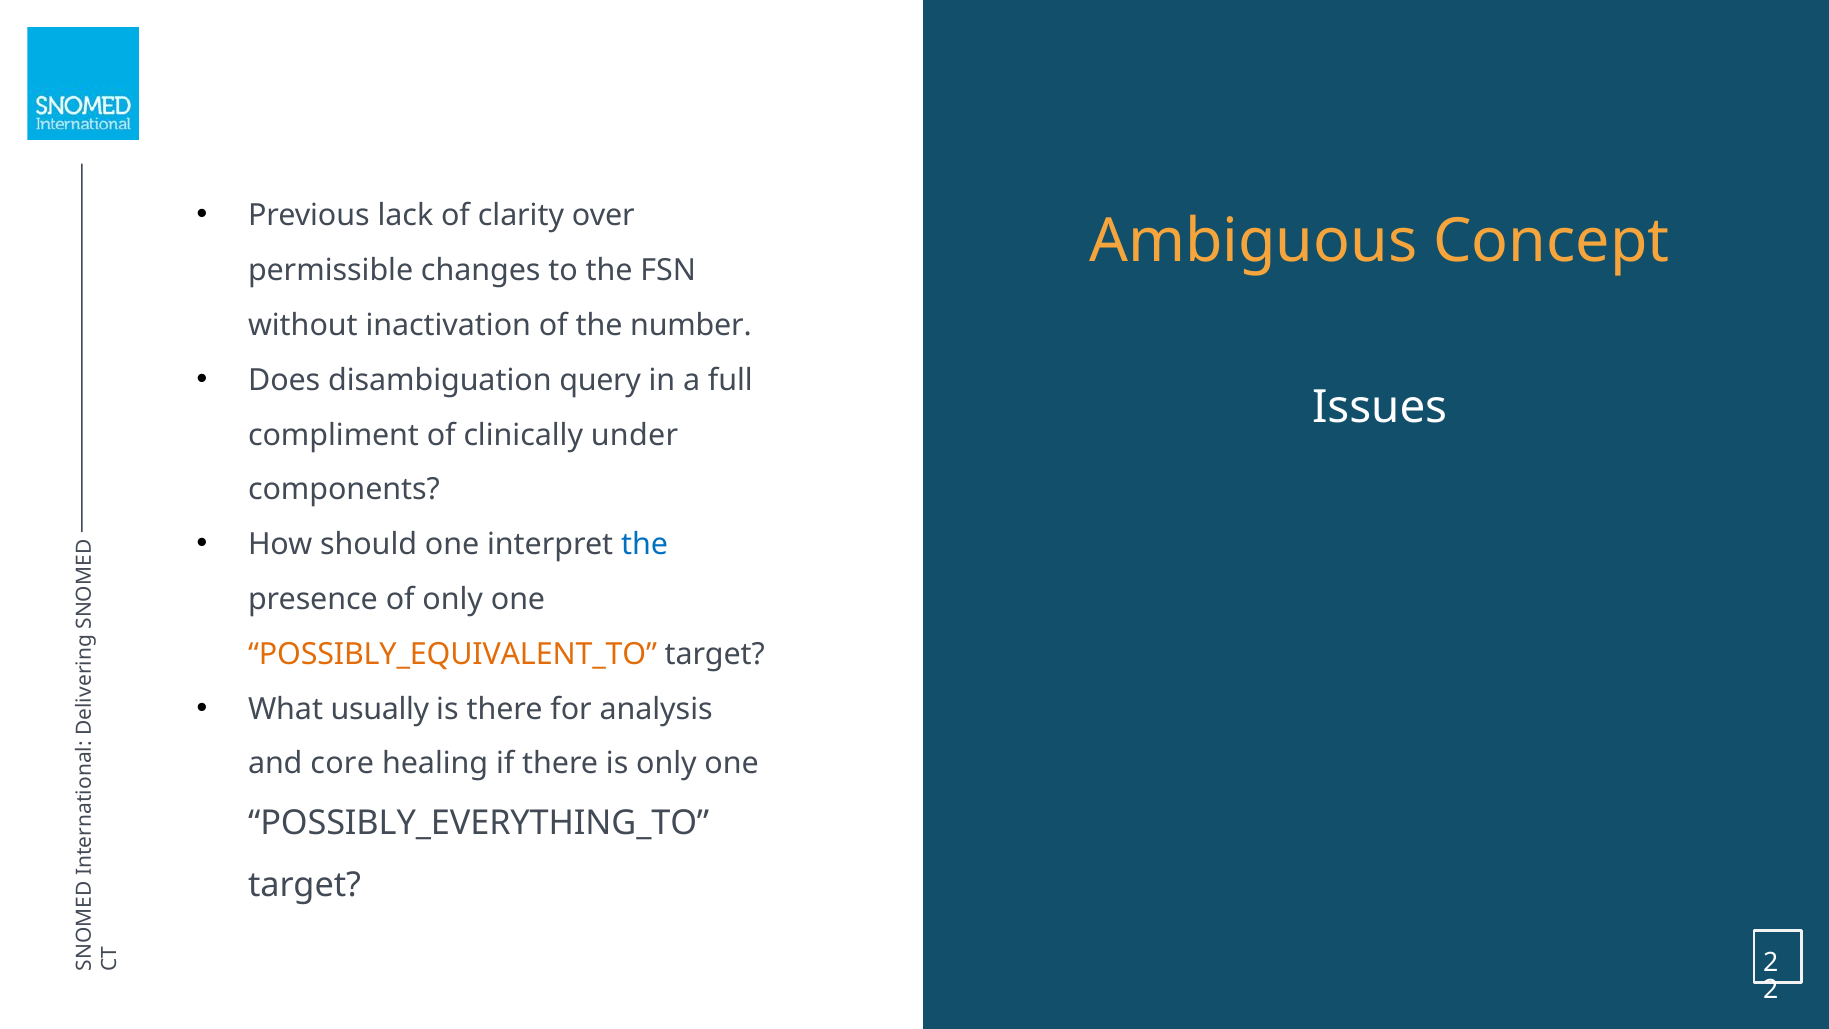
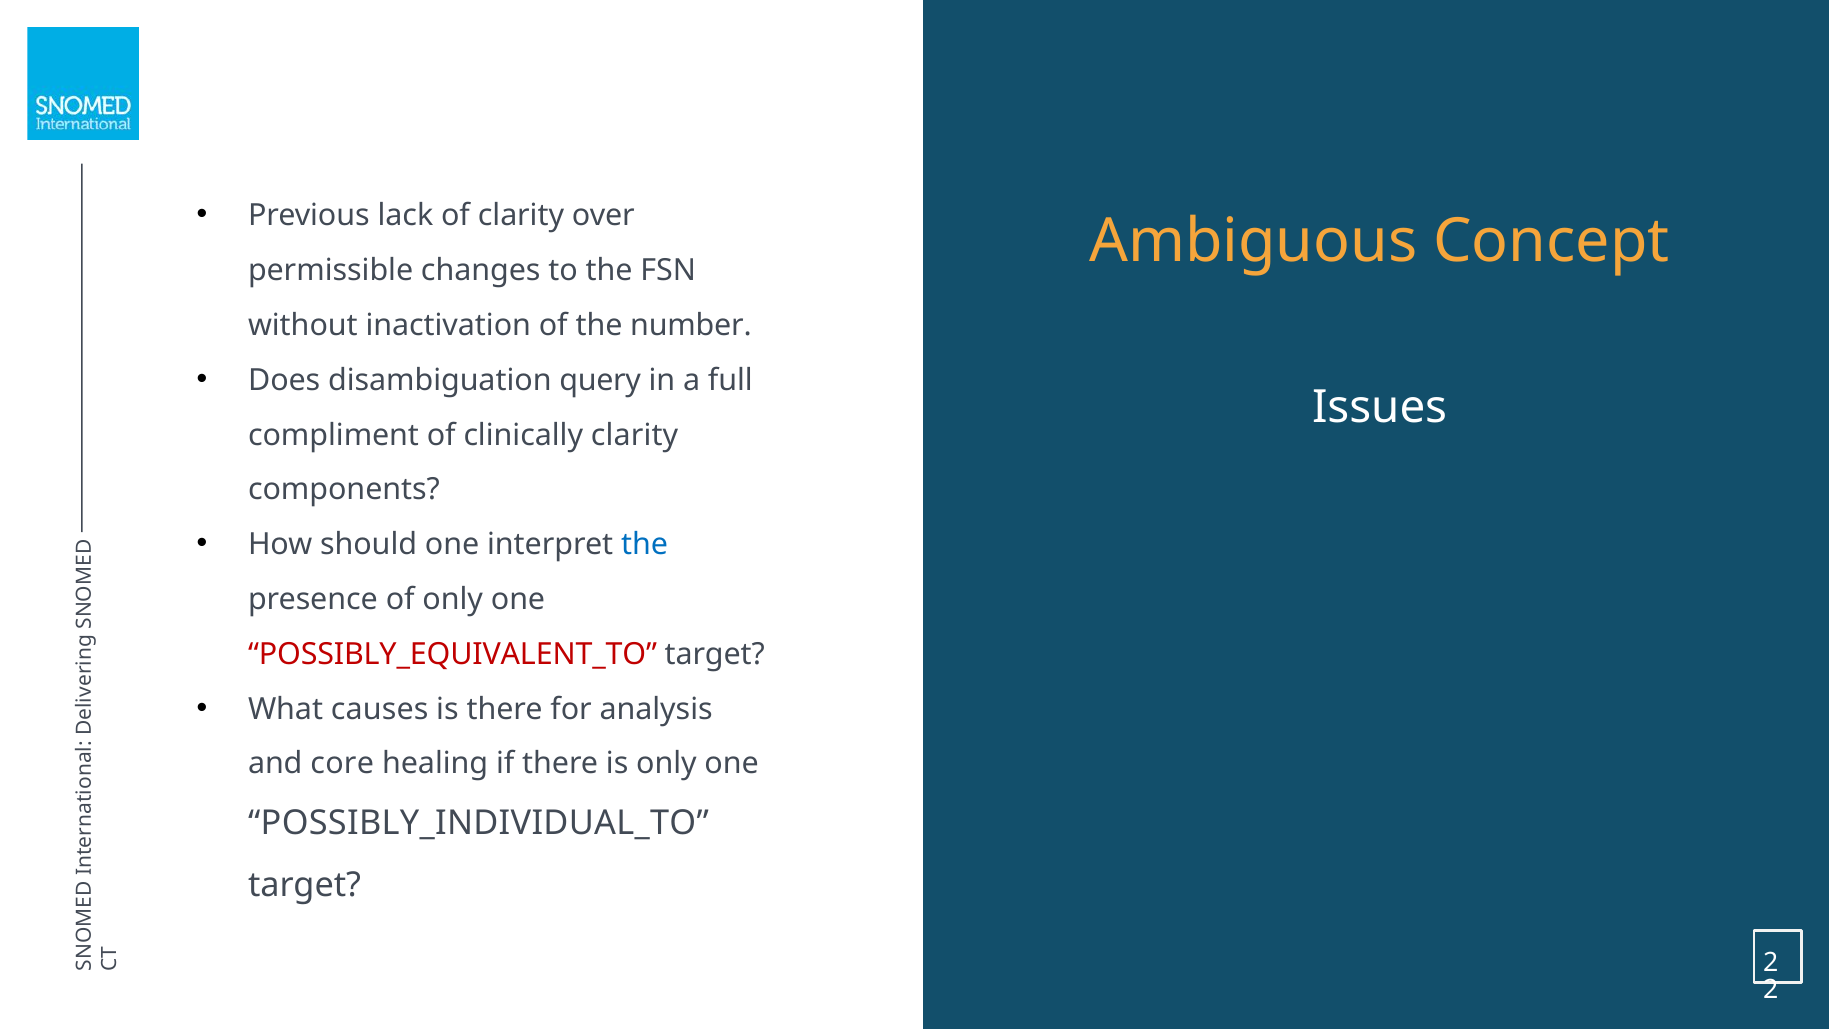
clinically under: under -> clarity
POSSIBLY_EQUIVALENT_TO colour: orange -> red
usually: usually -> causes
POSSIBLY_EVERYTHING_TO: POSSIBLY_EVERYTHING_TO -> POSSIBLY_INDIVIDUAL_TO
